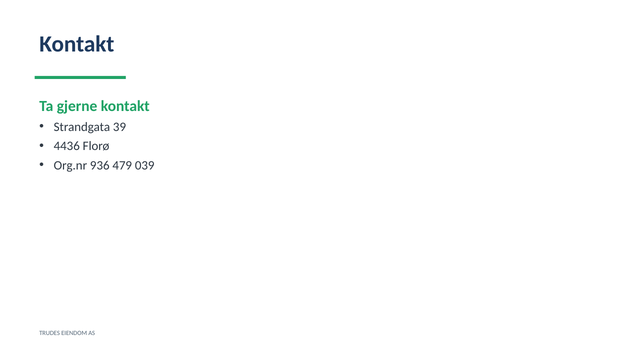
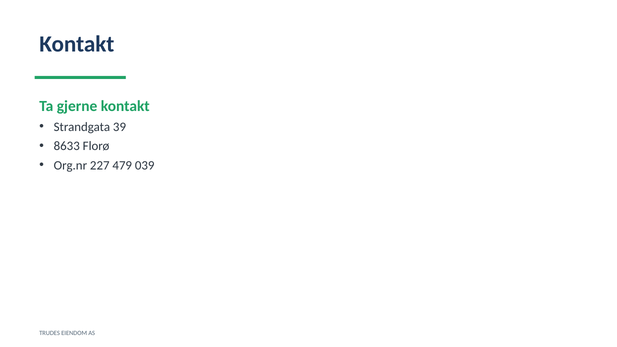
4436: 4436 -> 8633
936: 936 -> 227
